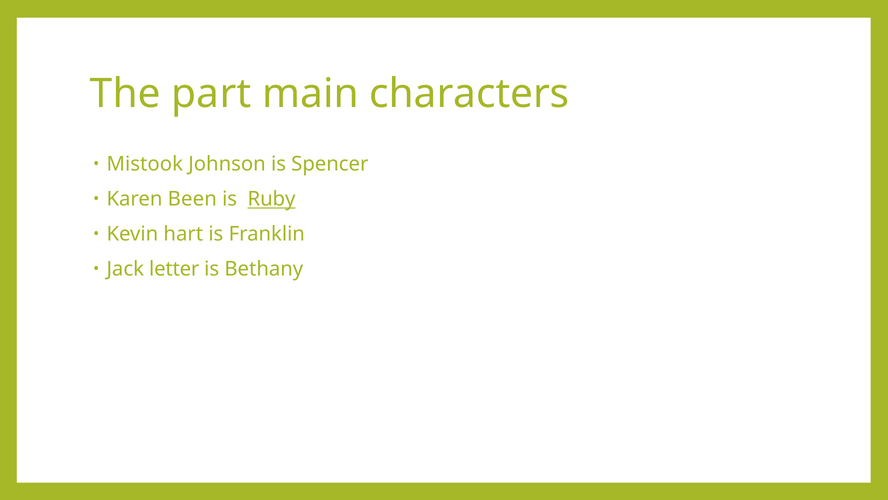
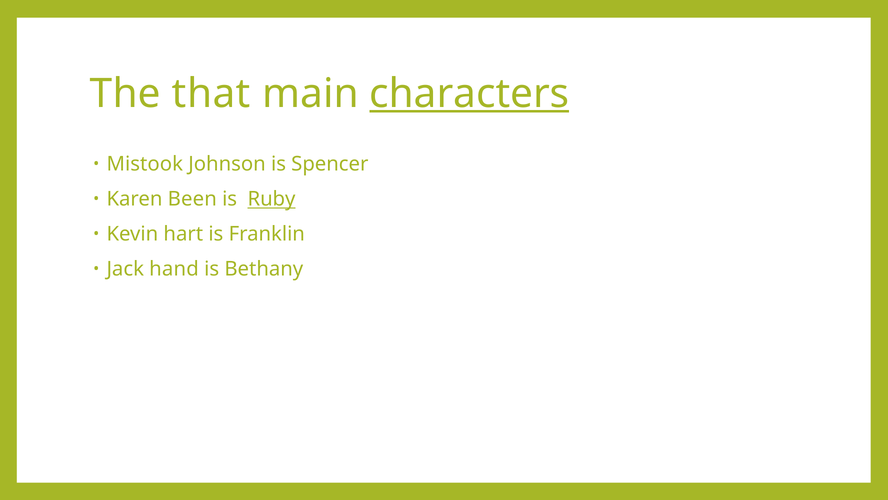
part: part -> that
characters underline: none -> present
letter: letter -> hand
